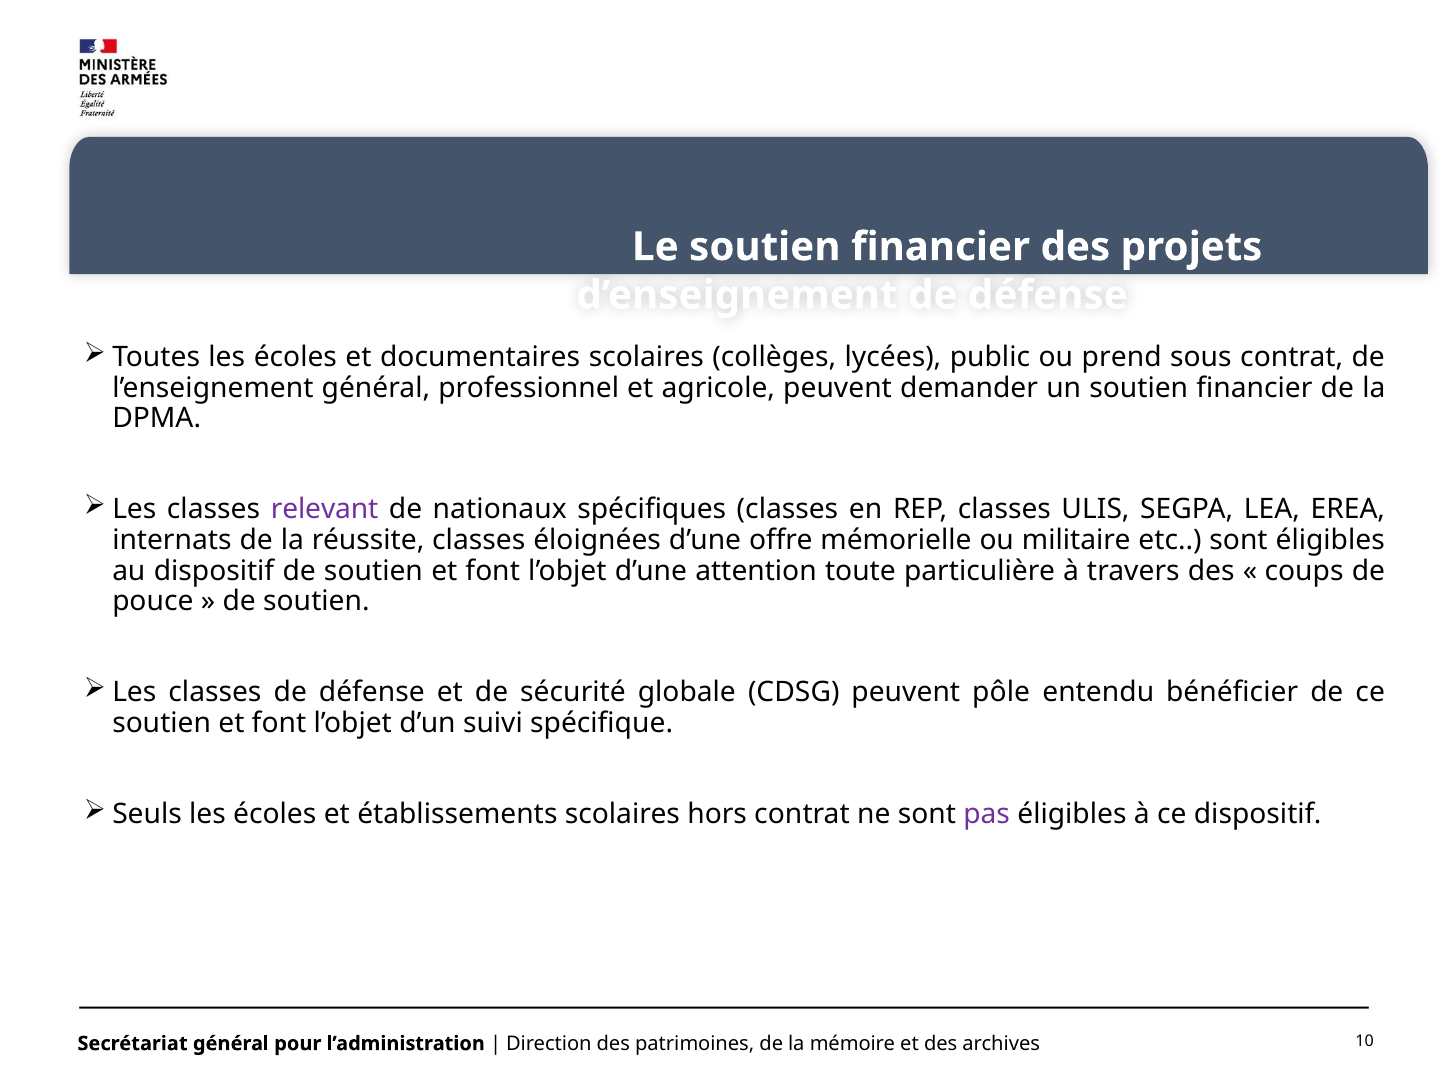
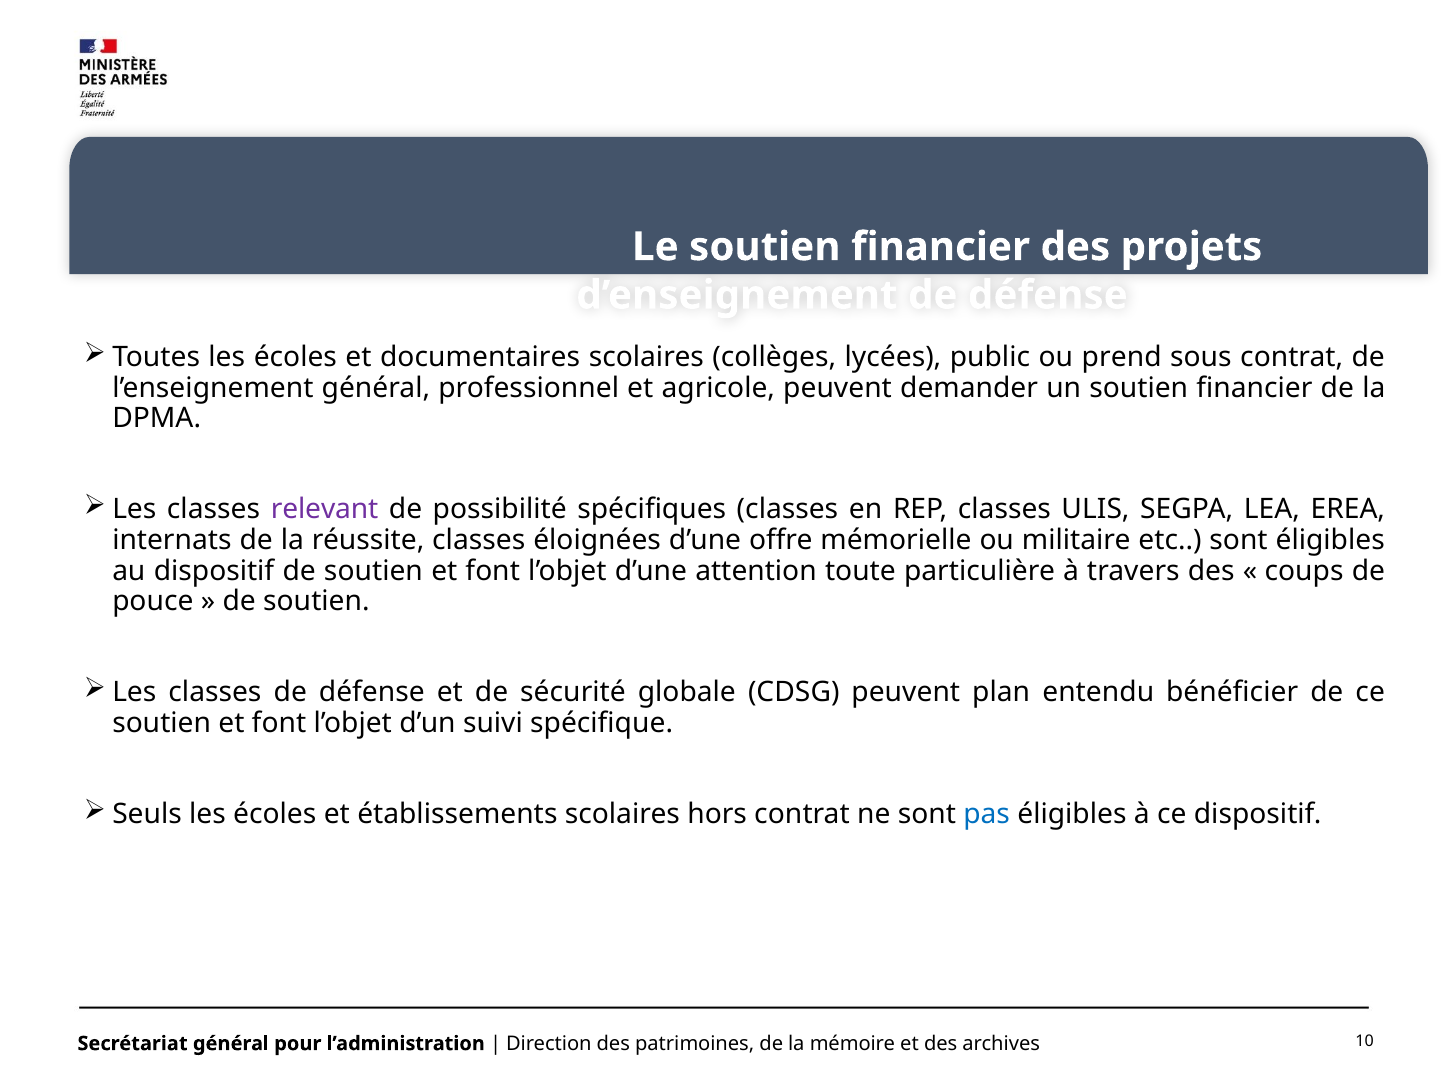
nationaux: nationaux -> possibilité
pôle: pôle -> plan
pas colour: purple -> blue
